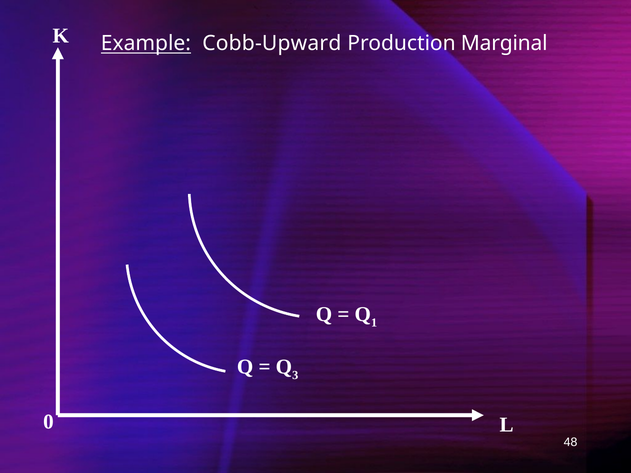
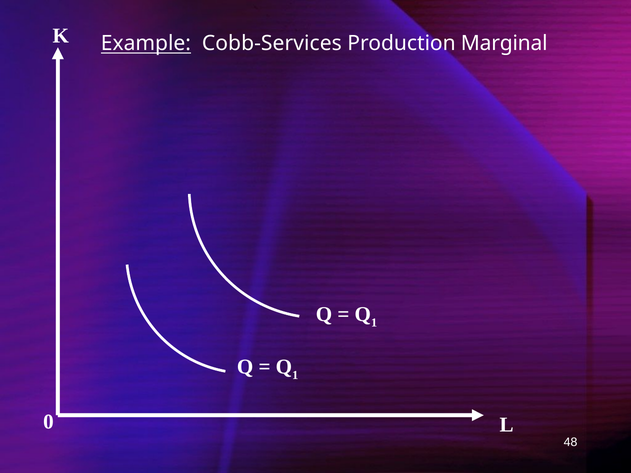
Cobb-Upward: Cobb-Upward -> Cobb-Services
3 at (295, 375): 3 -> 1
